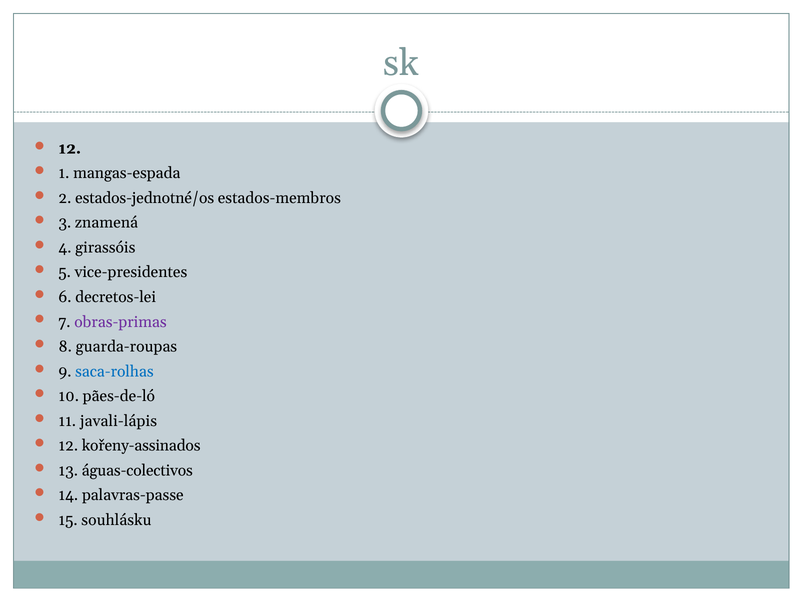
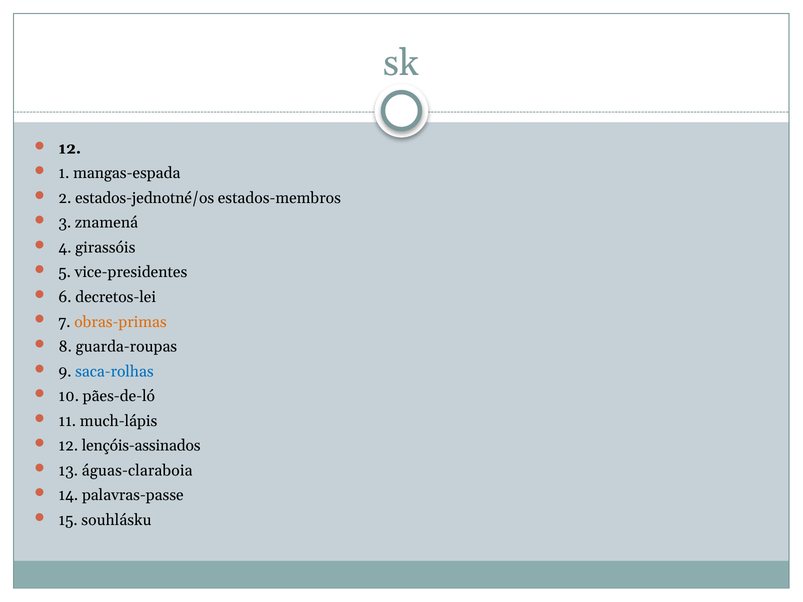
obras-primas colour: purple -> orange
javali-lápis: javali-lápis -> much-lápis
kořeny-assinados: kořeny-assinados -> lençóis-assinados
águas-colectivos: águas-colectivos -> águas-claraboia
